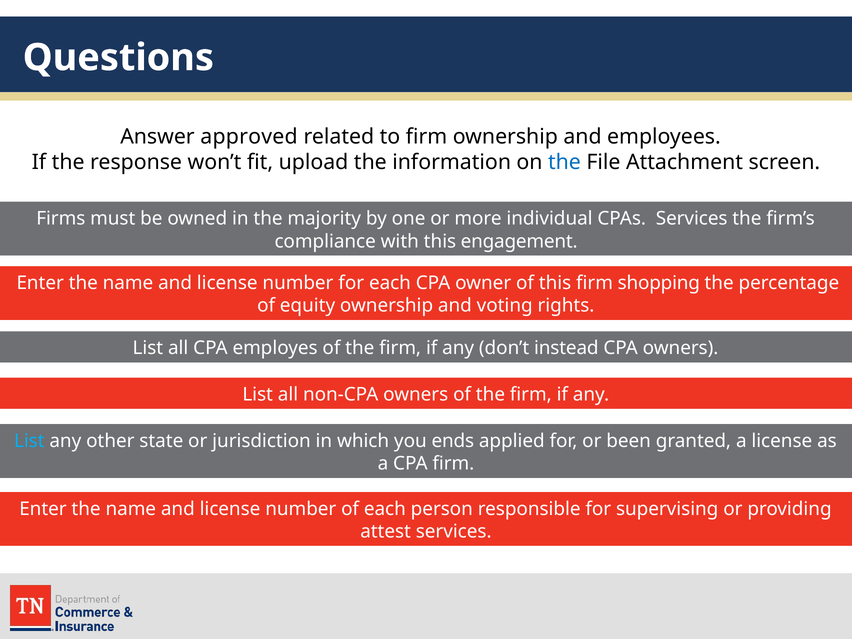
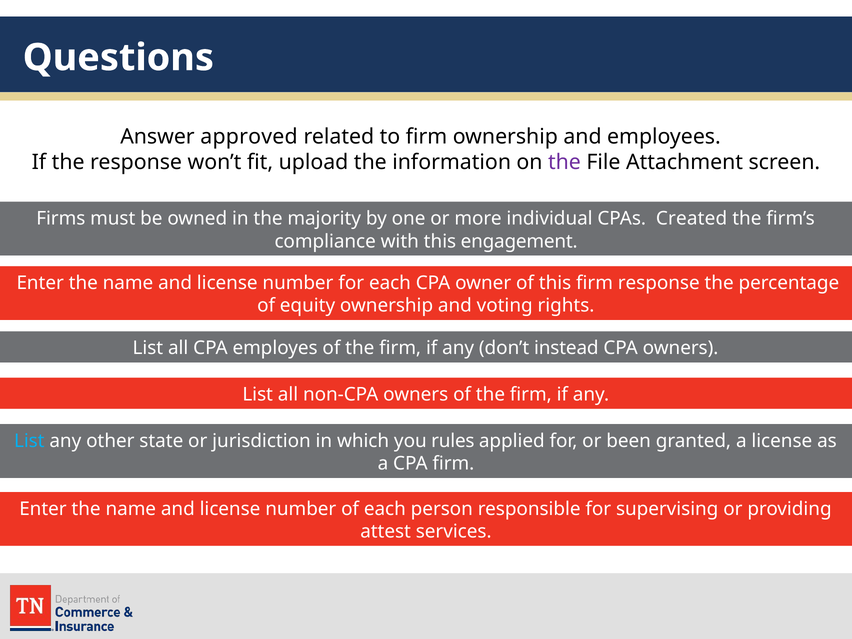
the at (564, 162) colour: blue -> purple
CPAs Services: Services -> Created
firm shopping: shopping -> response
ends: ends -> rules
